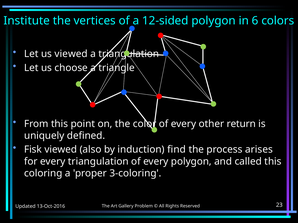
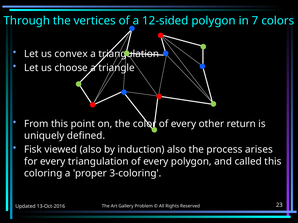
Institute: Institute -> Through
6: 6 -> 7
us viewed: viewed -> convex
induction find: find -> also
